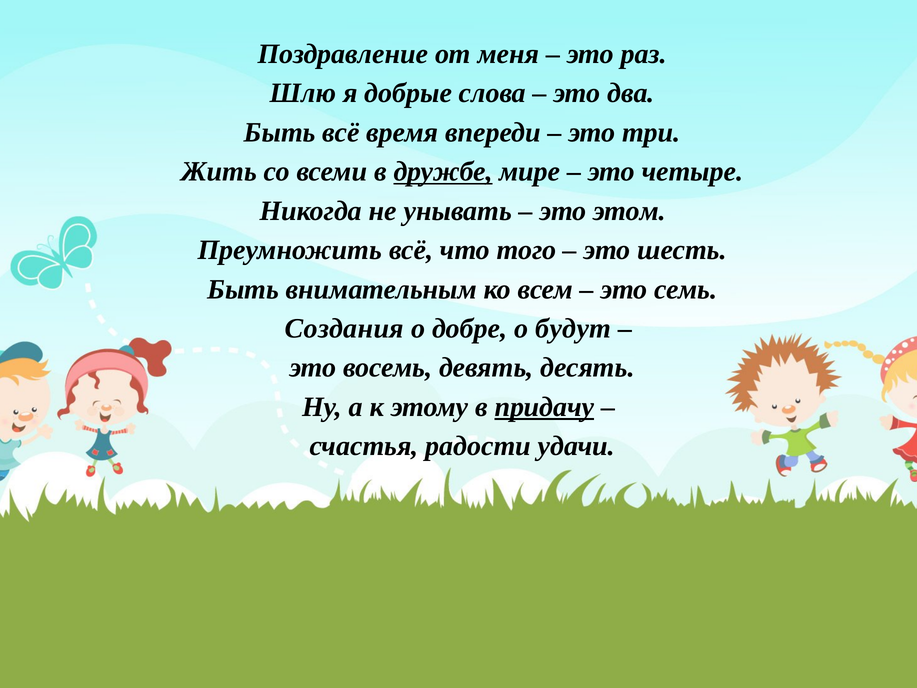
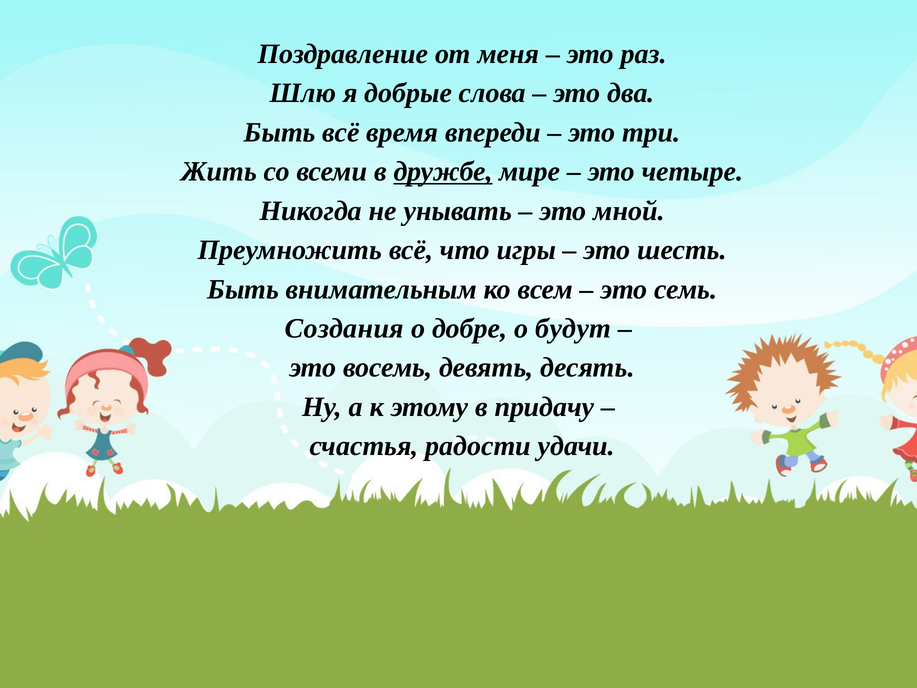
этом: этом -> мной
того: того -> игры
придачу underline: present -> none
